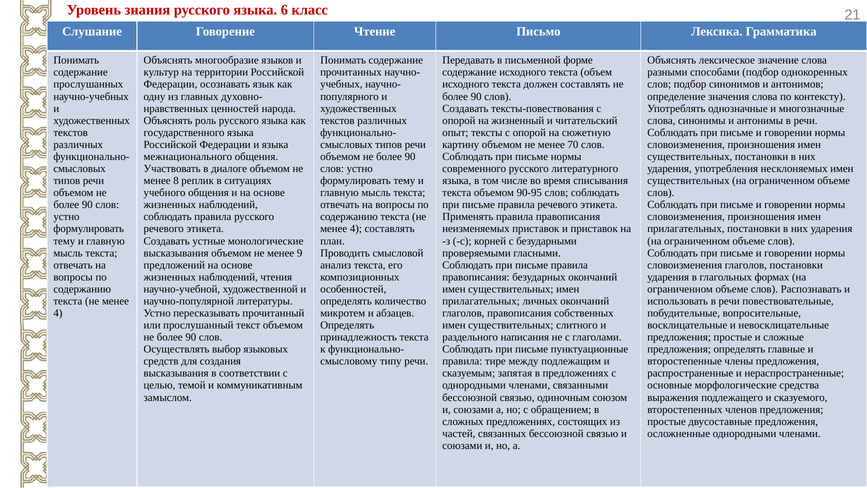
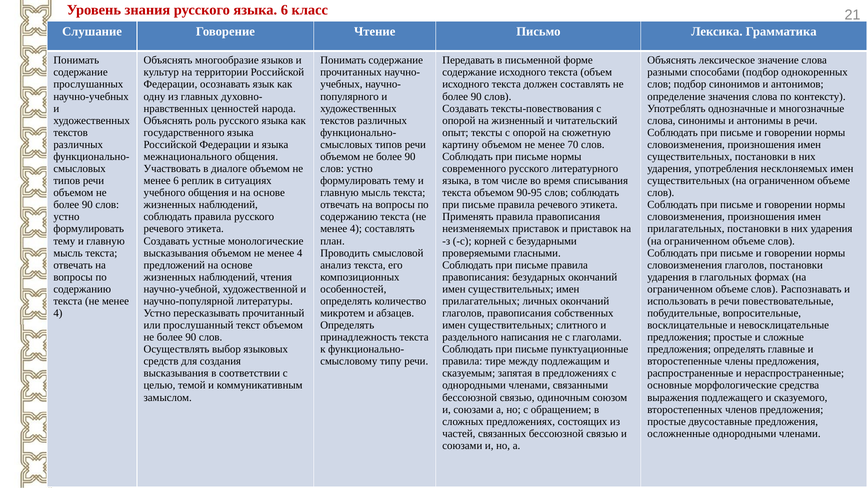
менее 8: 8 -> 6
объемом не менее 9: 9 -> 4
